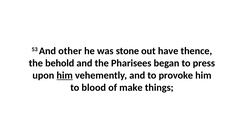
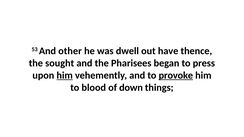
stone: stone -> dwell
behold: behold -> sought
provoke underline: none -> present
make: make -> down
